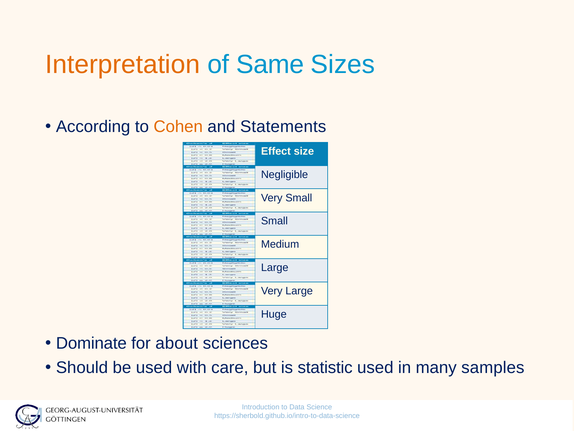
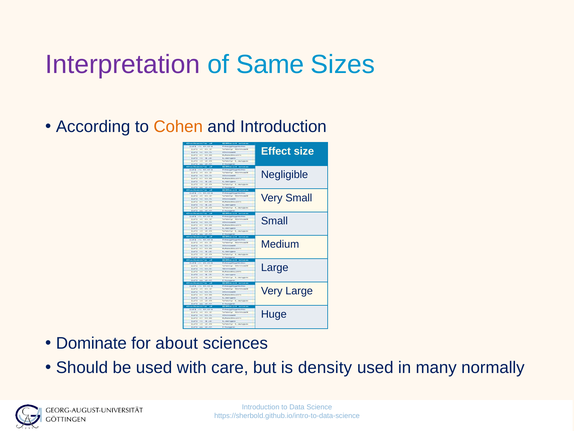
Interpretation colour: orange -> purple
and Statements: Statements -> Introduction
statistic: statistic -> density
samples: samples -> normally
